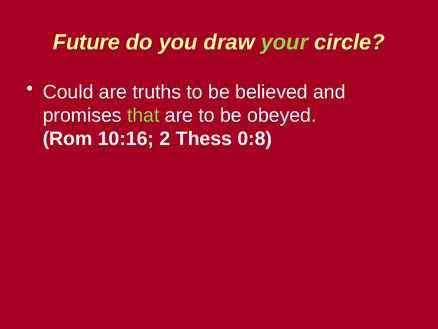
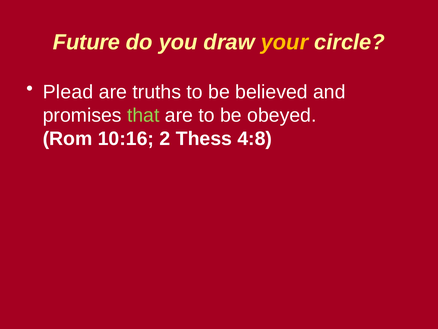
your colour: light green -> yellow
Could: Could -> Plead
0:8: 0:8 -> 4:8
